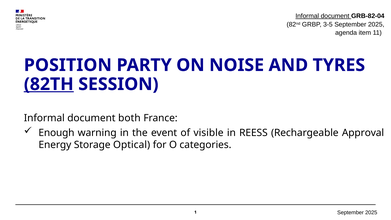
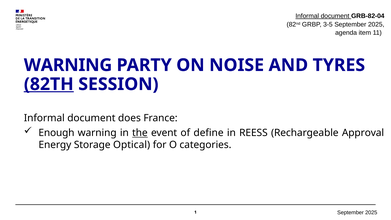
POSITION at (68, 65): POSITION -> WARNING
both: both -> does
the underline: none -> present
visible: visible -> define
